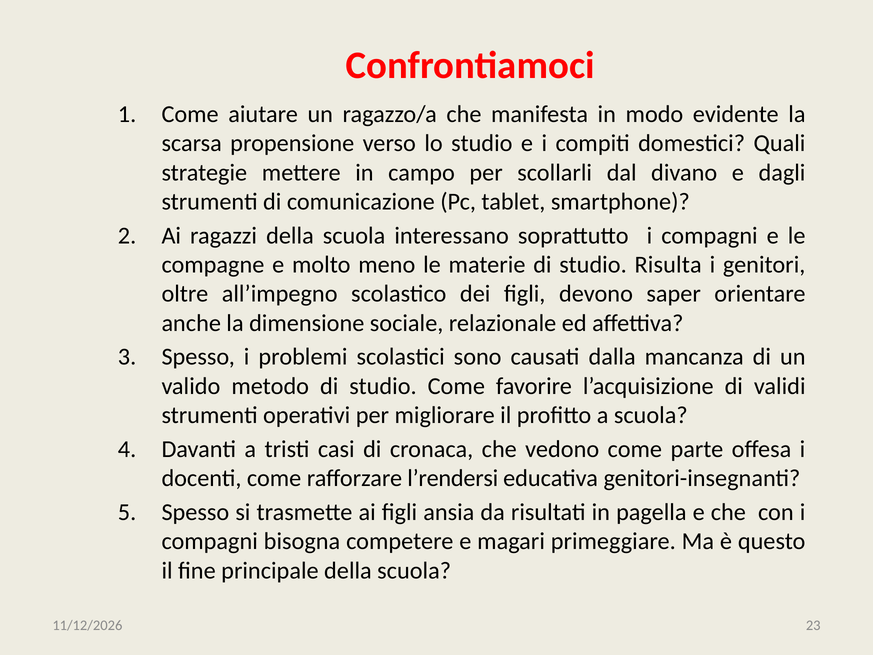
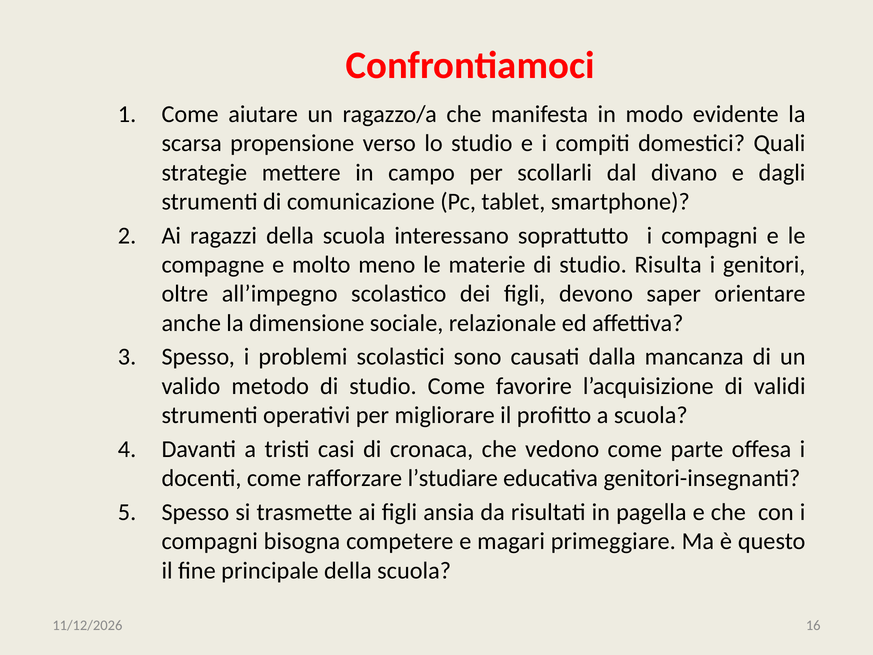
l’rendersi: l’rendersi -> l’studiare
23: 23 -> 16
